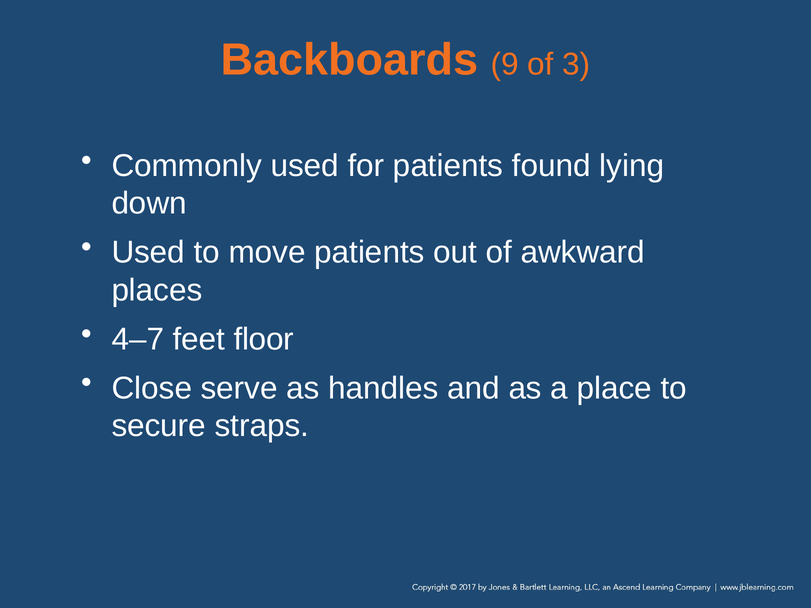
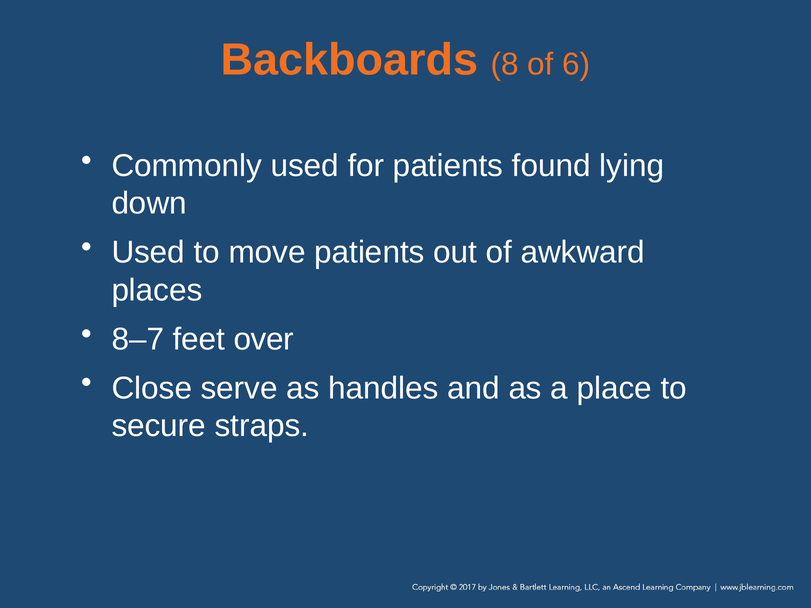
9: 9 -> 8
3: 3 -> 6
4–7: 4–7 -> 8–7
floor: floor -> over
